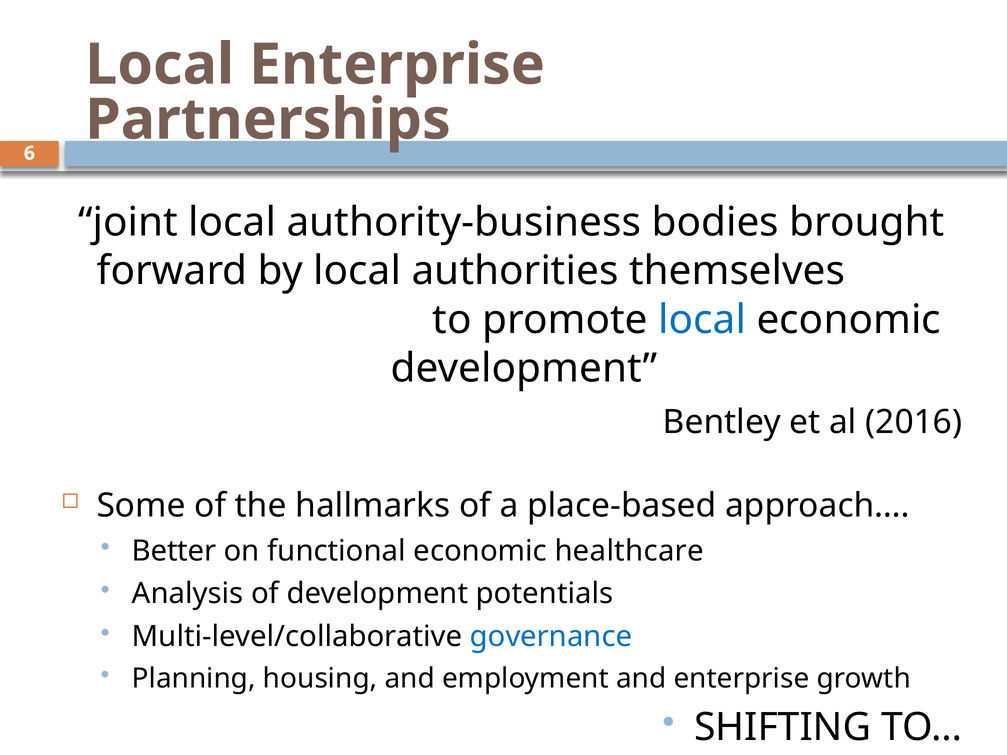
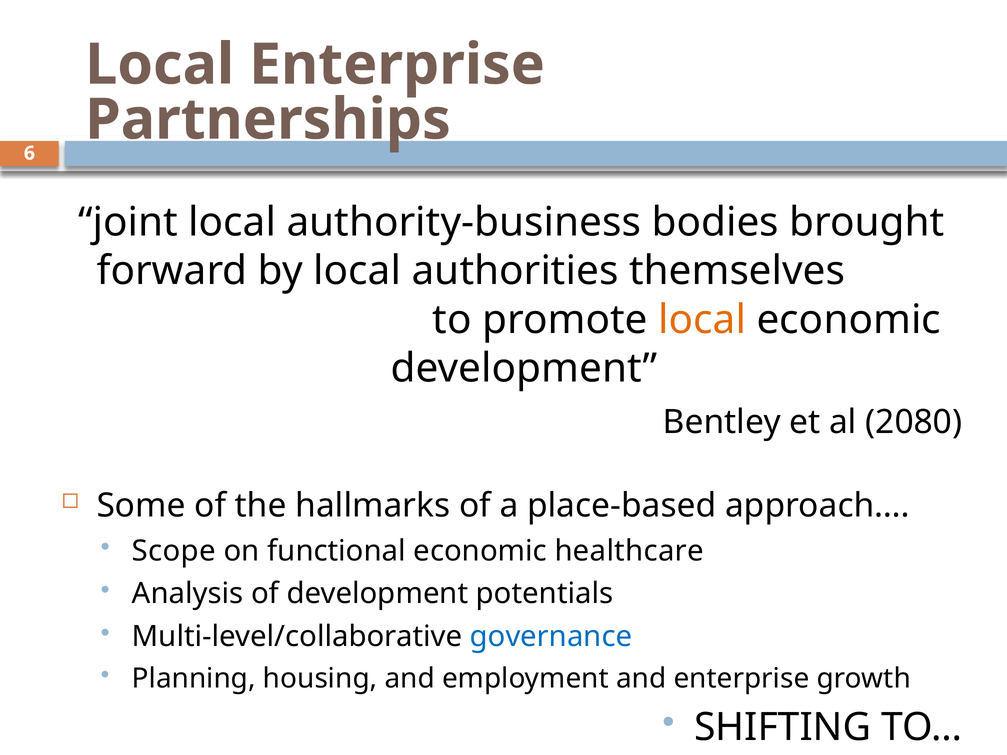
local at (702, 320) colour: blue -> orange
2016: 2016 -> 2080
Better: Better -> Scope
